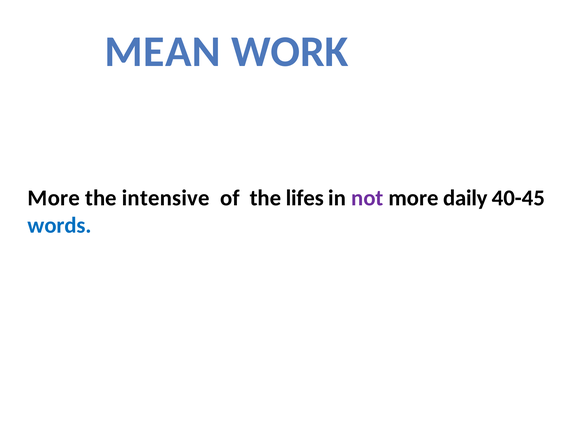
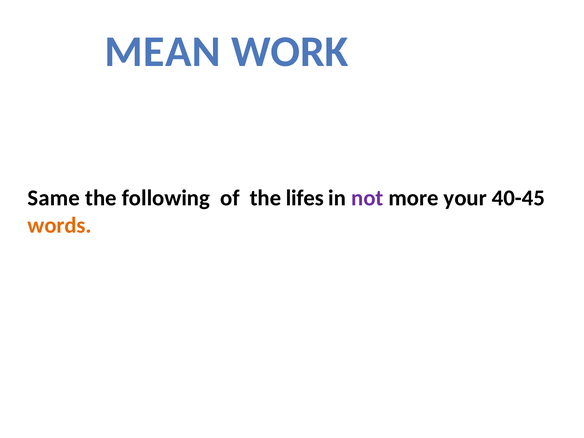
More at (54, 198): More -> Same
intensive: intensive -> following
daily: daily -> your
words colour: blue -> orange
